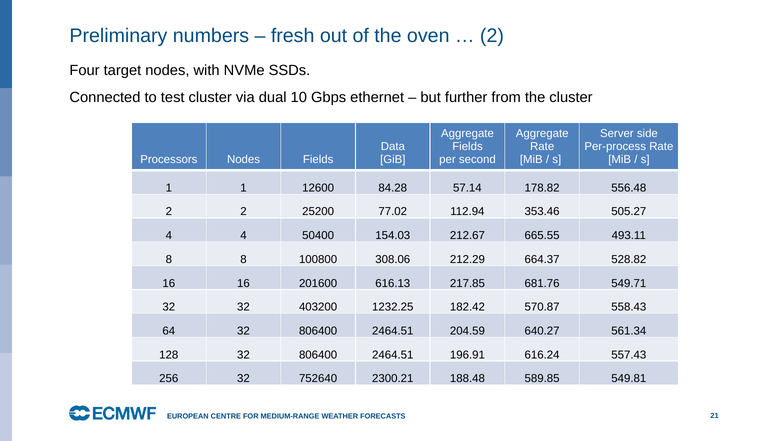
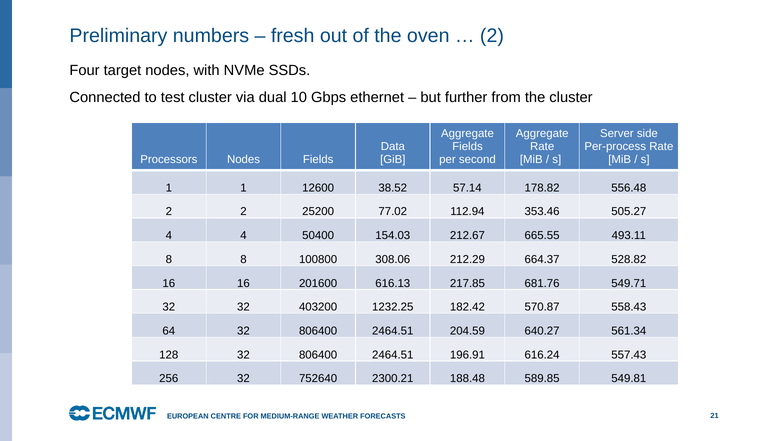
84.28: 84.28 -> 38.52
